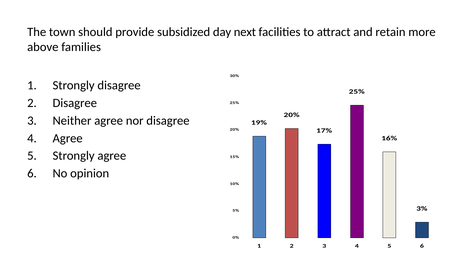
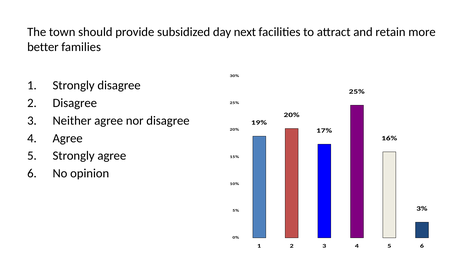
above: above -> better
